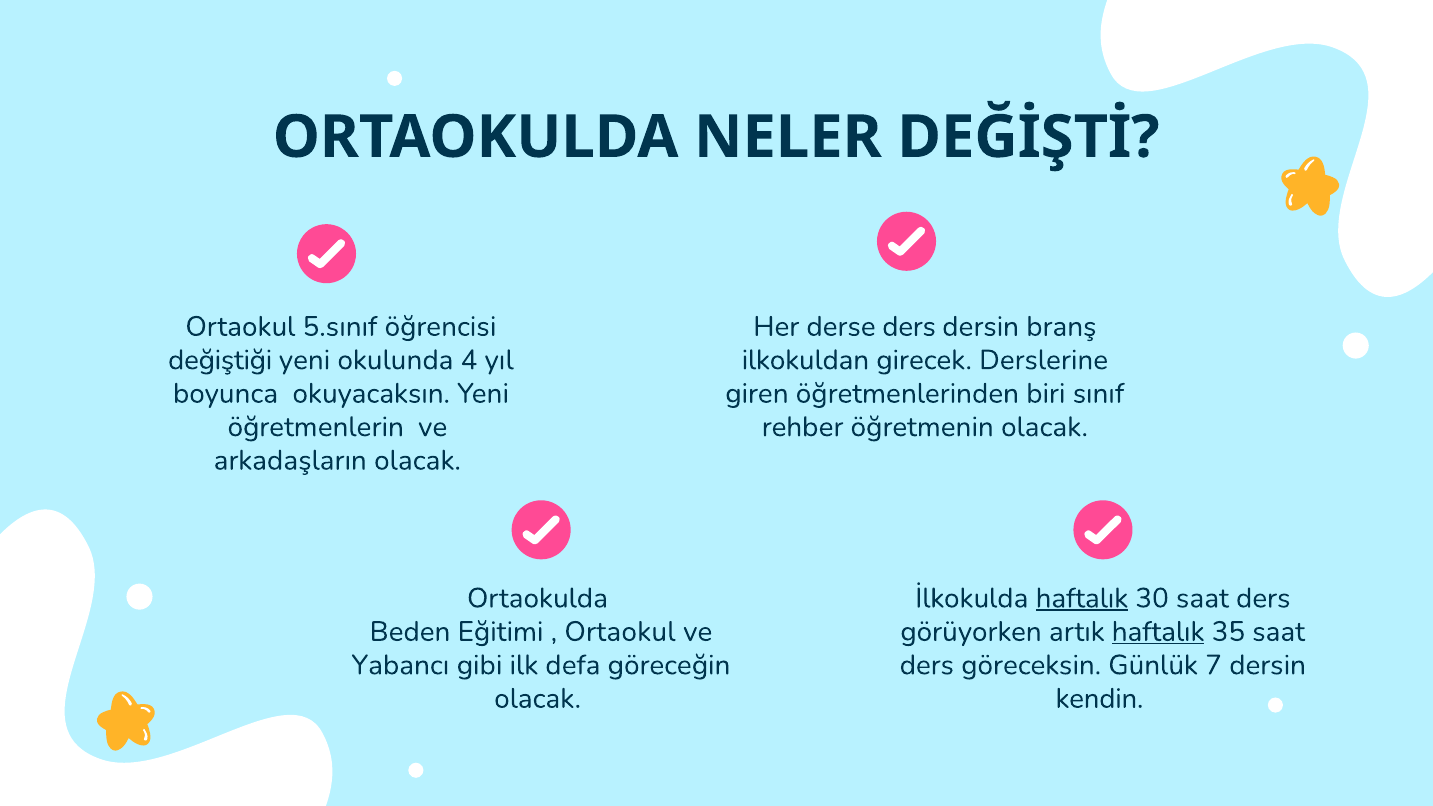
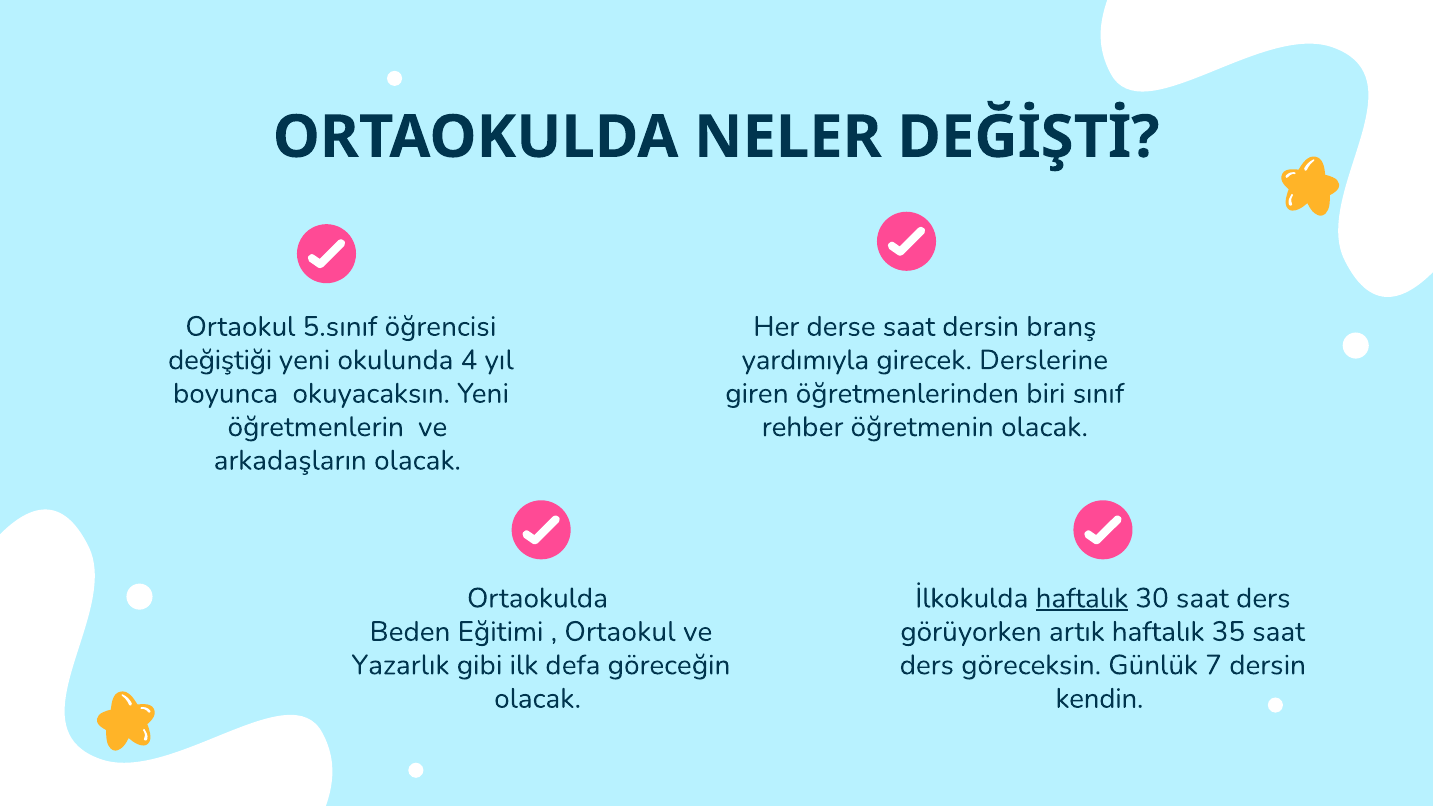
derse ders: ders -> saat
ilkokuldan: ilkokuldan -> yardımıyla
haftalık at (1158, 632) underline: present -> none
Yabancı: Yabancı -> Yazarlık
